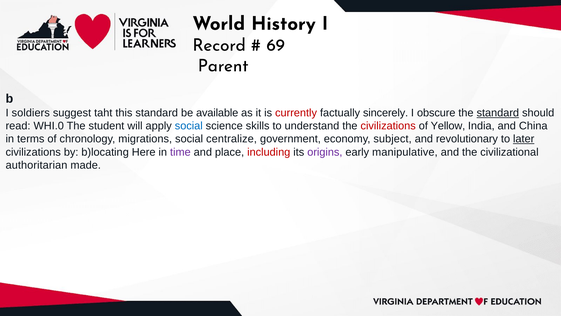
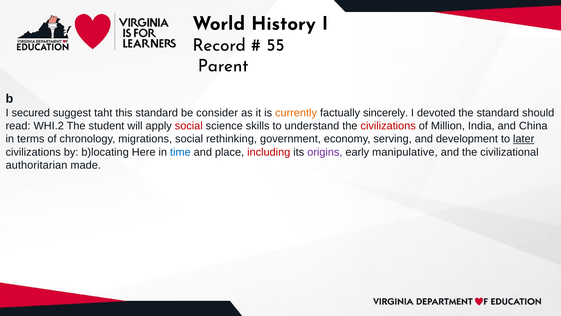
69: 69 -> 55
soldiers: soldiers -> secured
available: available -> consider
currently colour: red -> orange
obscure: obscure -> devoted
standard at (498, 113) underline: present -> none
WHI.0: WHI.0 -> WHI.2
social at (189, 126) colour: blue -> red
Yellow: Yellow -> Million
centralize: centralize -> rethinking
subject: subject -> serving
revolutionary: revolutionary -> development
time colour: purple -> blue
